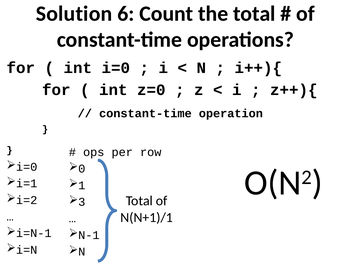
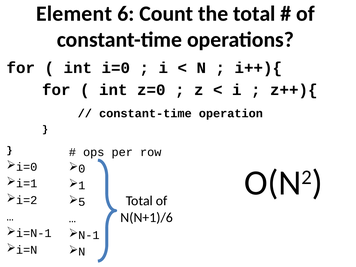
Solution: Solution -> Element
3: 3 -> 5
N(N+1)/1: N(N+1)/1 -> N(N+1)/6
